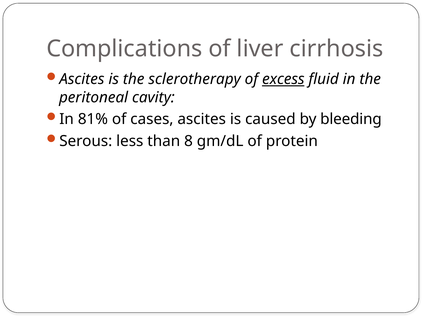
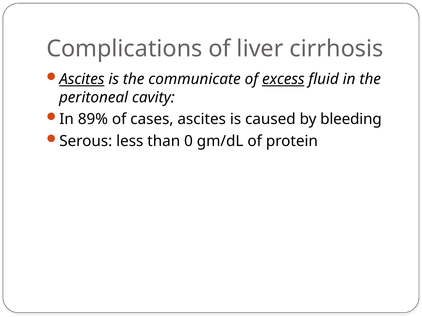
Ascites at (82, 79) underline: none -> present
sclerotherapy: sclerotherapy -> communicate
81%: 81% -> 89%
8: 8 -> 0
